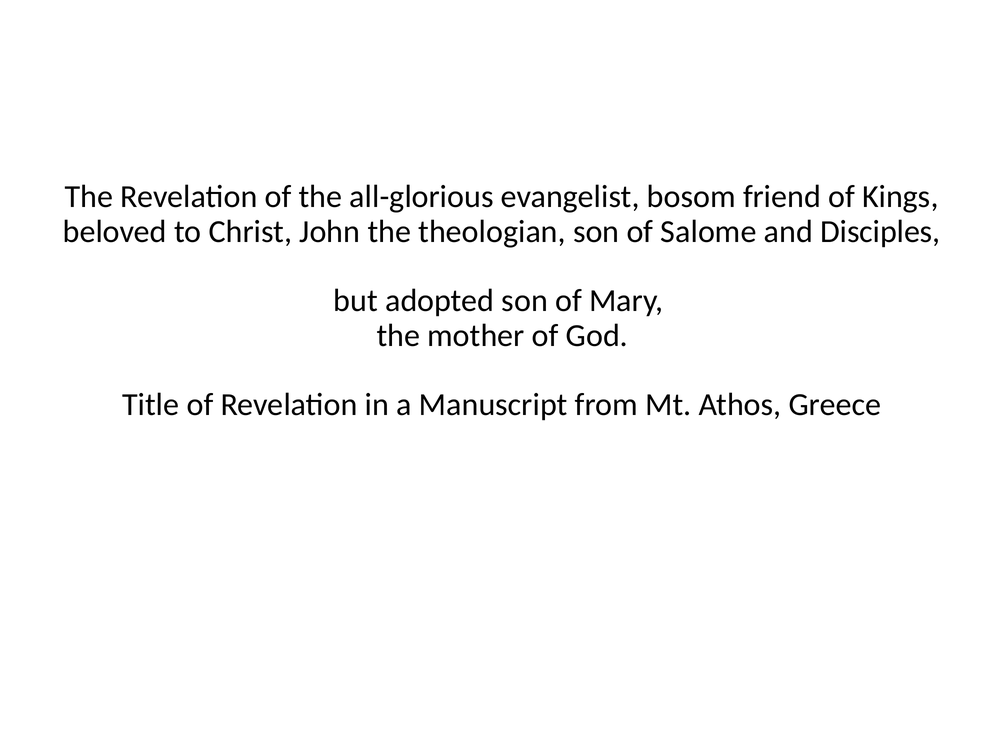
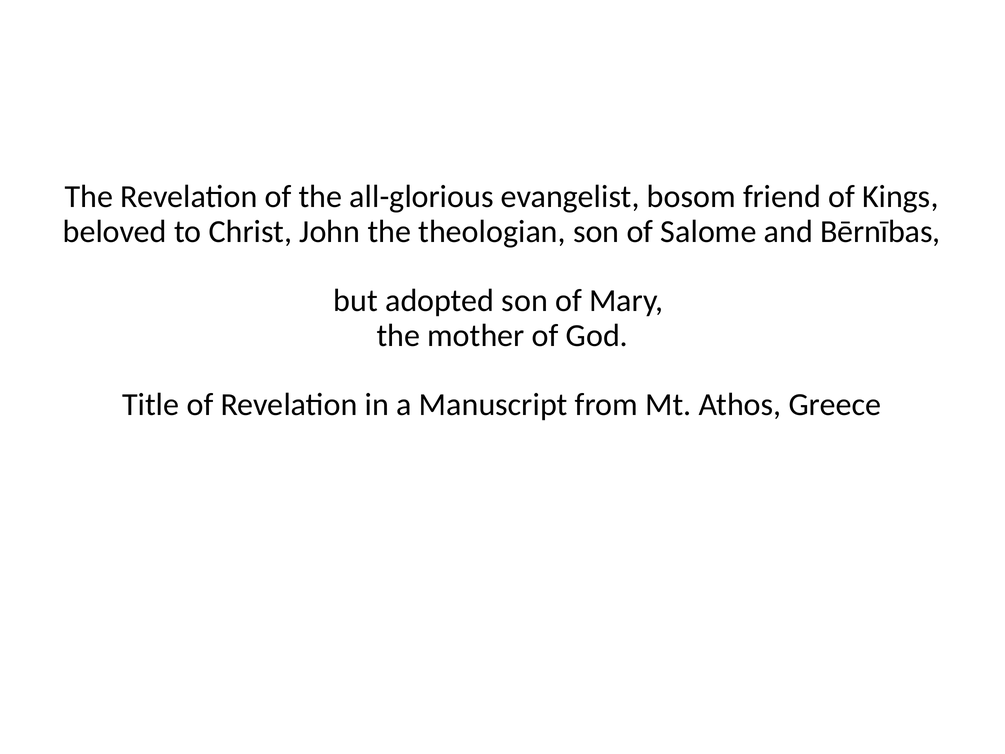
Disciples: Disciples -> Bērnības
